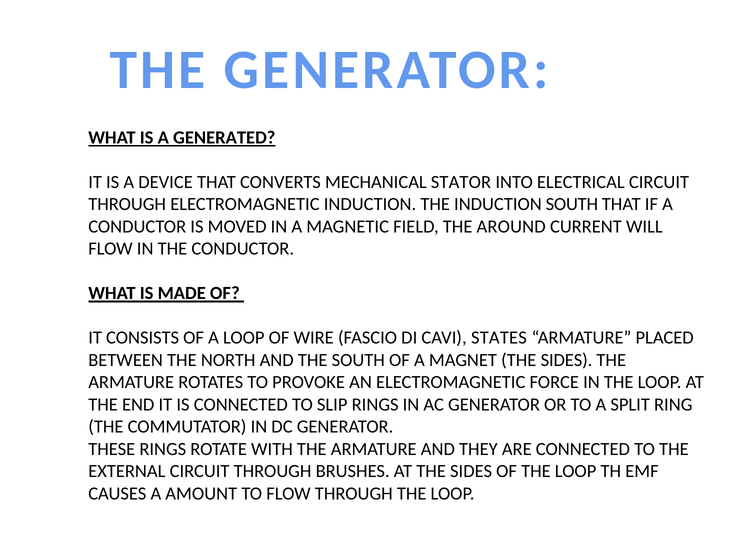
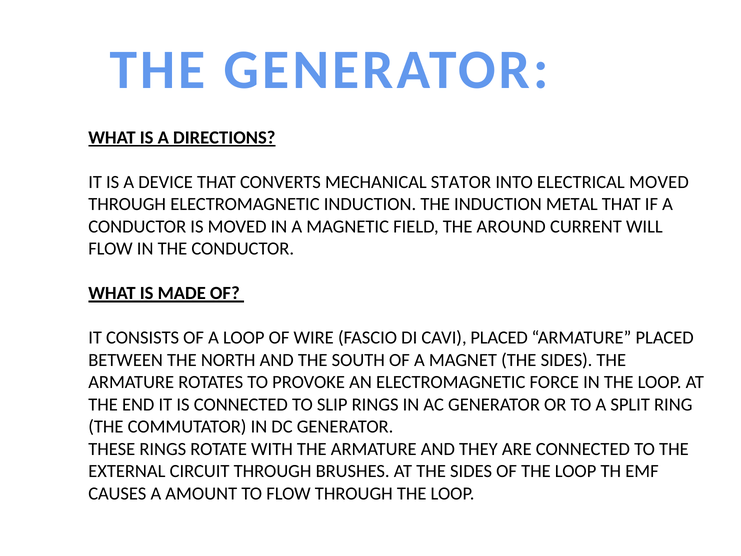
GENERATED: GENERATED -> DIRECTIONS
ELECTRICAL CIRCUIT: CIRCUIT -> MOVED
INDUCTION SOUTH: SOUTH -> METAL
CAVI STATES: STATES -> PLACED
